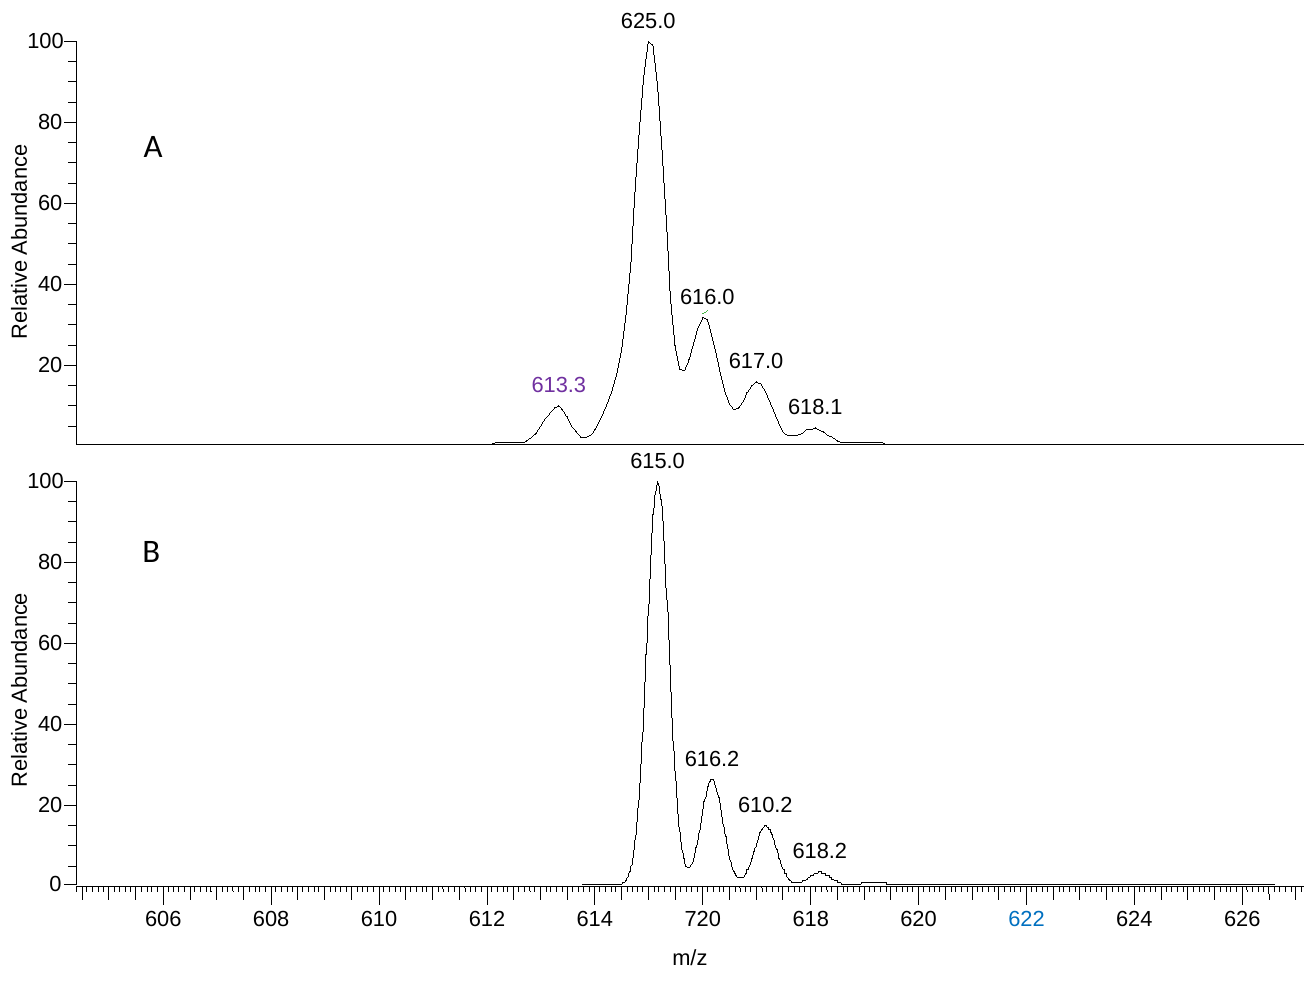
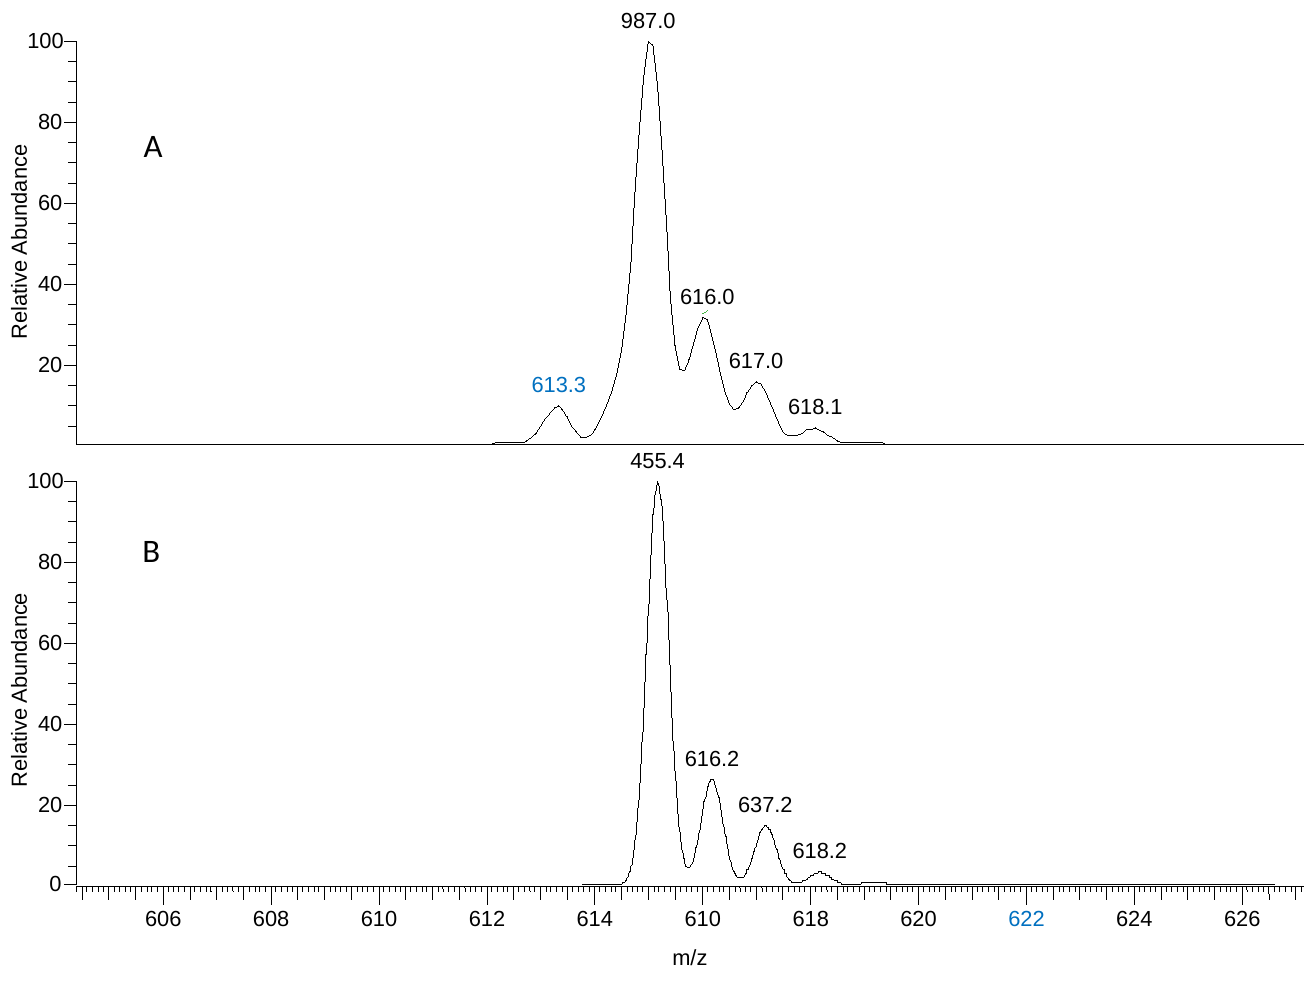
625.0: 625.0 -> 987.0
613.3 colour: purple -> blue
615.0: 615.0 -> 455.4
610.2: 610.2 -> 637.2
614 720: 720 -> 610
